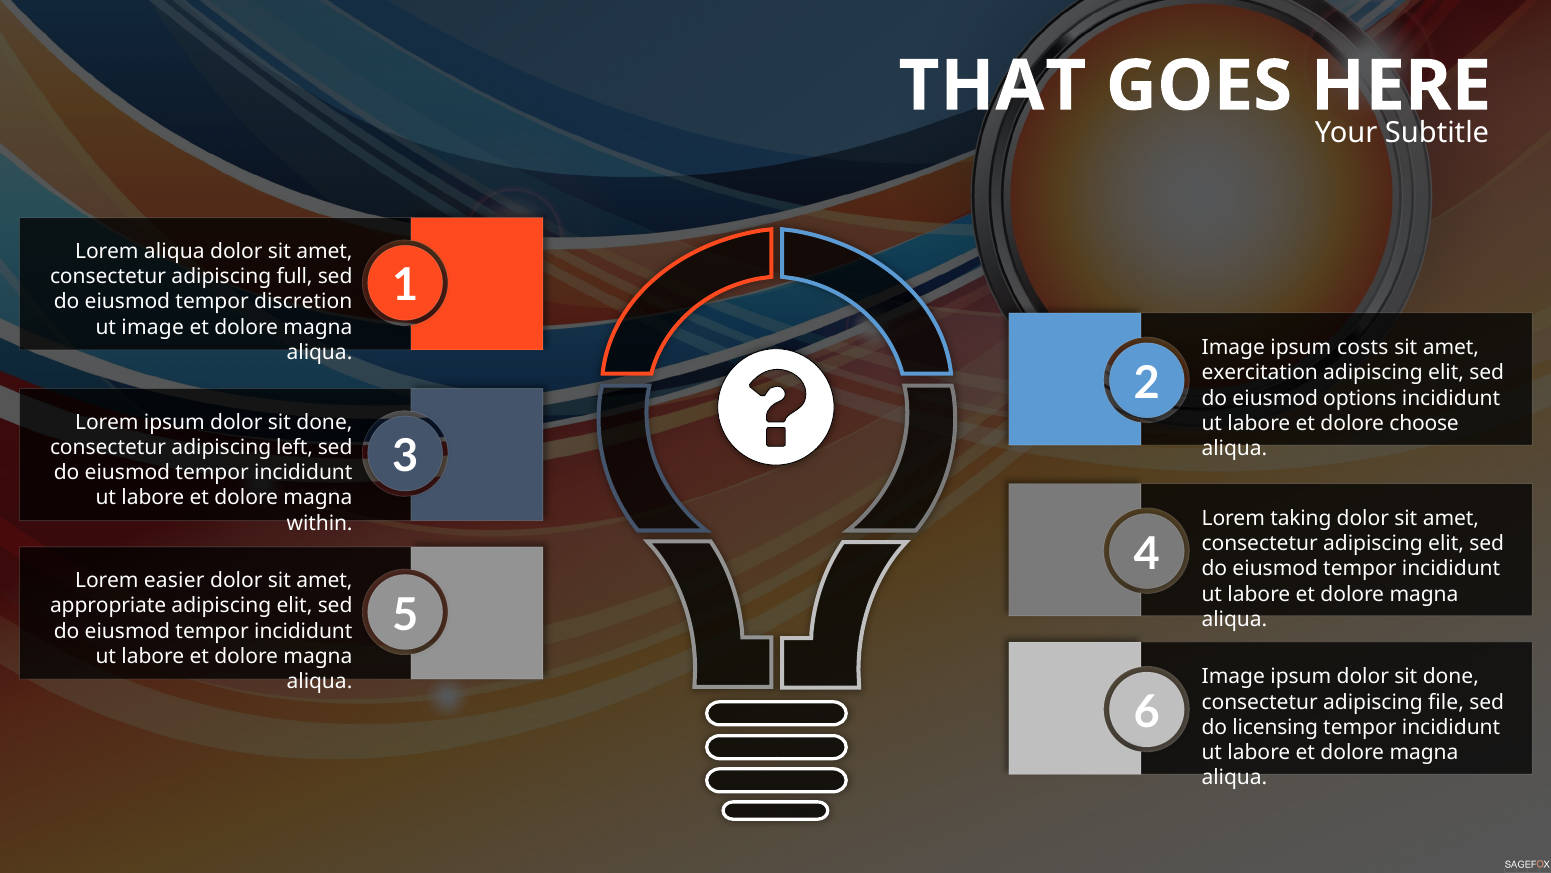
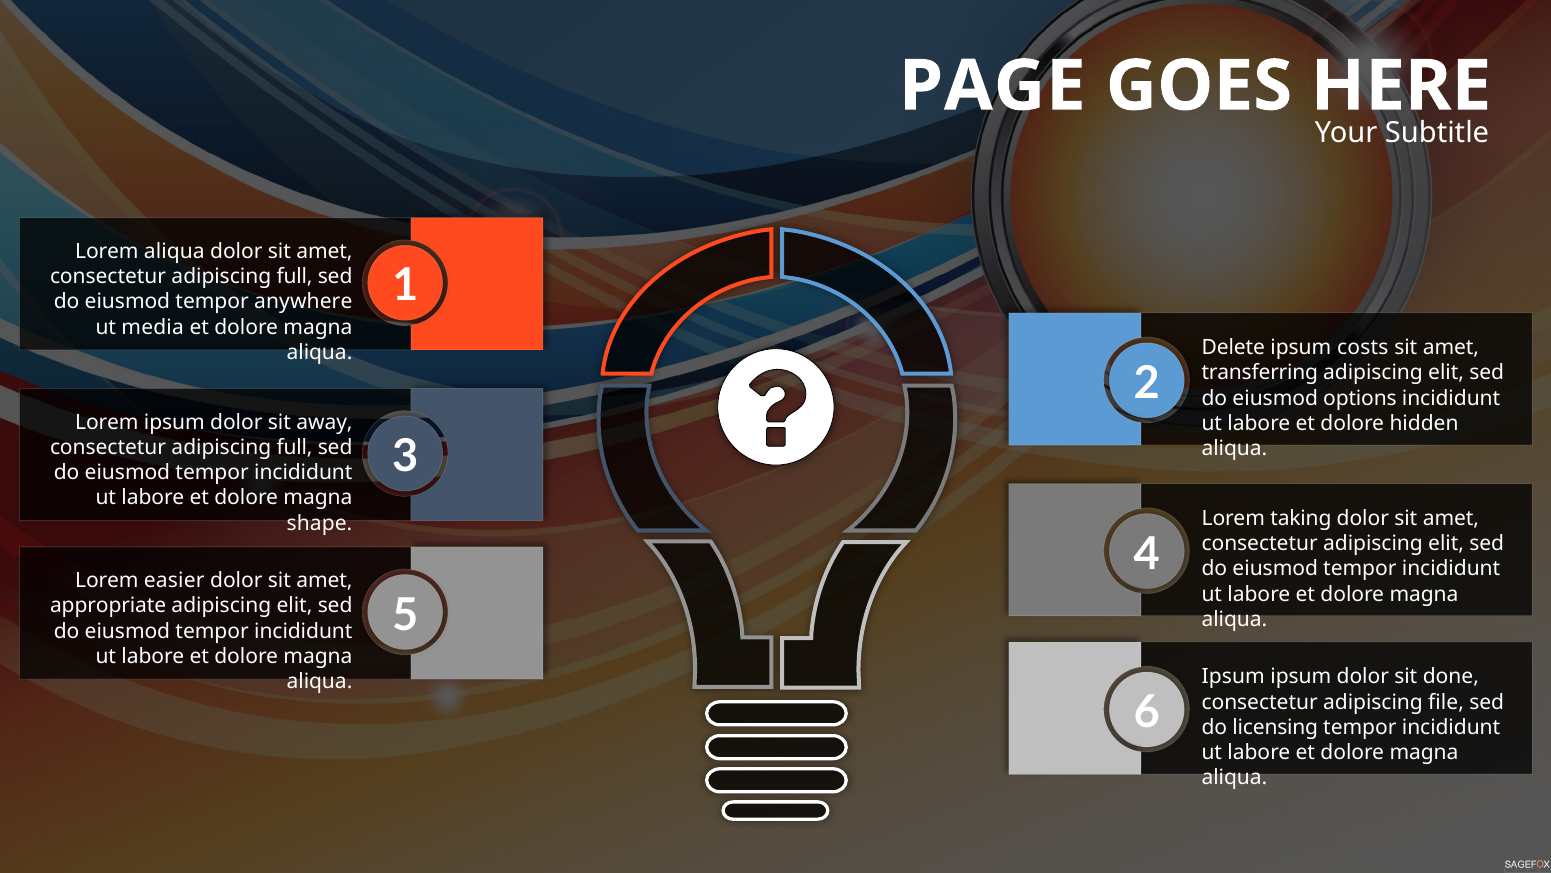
THAT: THAT -> PAGE
discretion: discretion -> anywhere
ut image: image -> media
Image at (1233, 347): Image -> Delete
exercitation: exercitation -> transferring
done at (324, 422): done -> away
choose: choose -> hidden
left at (295, 447): left -> full
within: within -> shape
Image at (1233, 676): Image -> Ipsum
